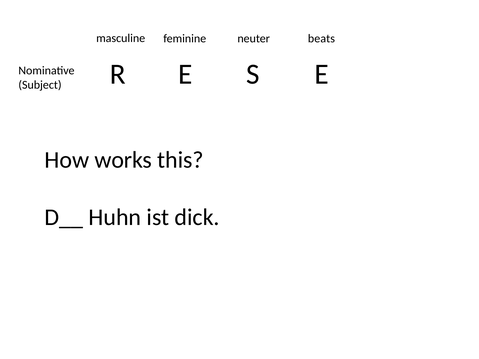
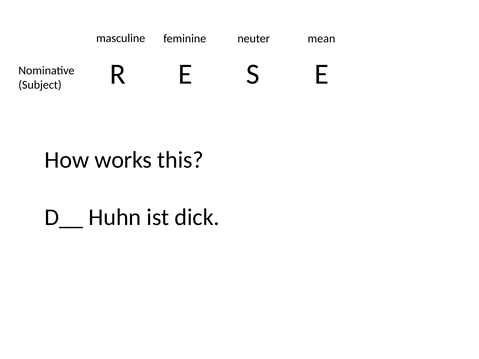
beats: beats -> mean
